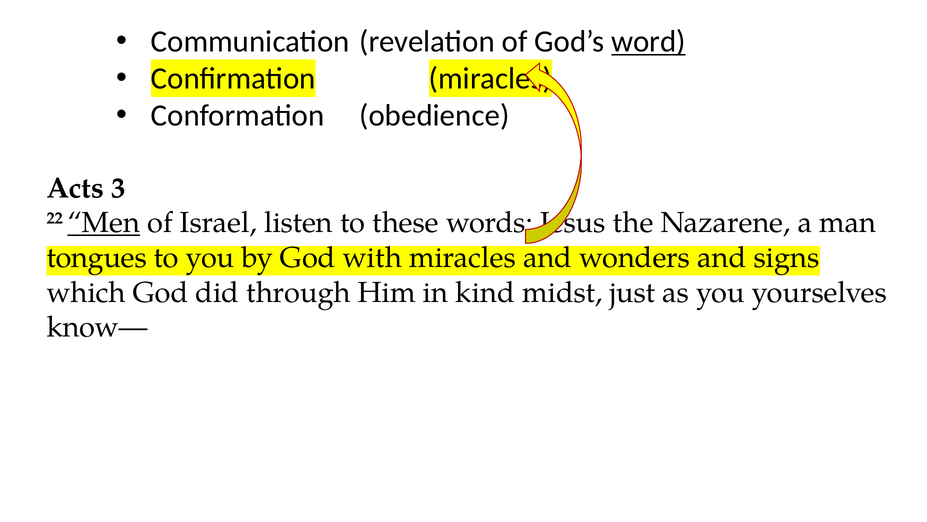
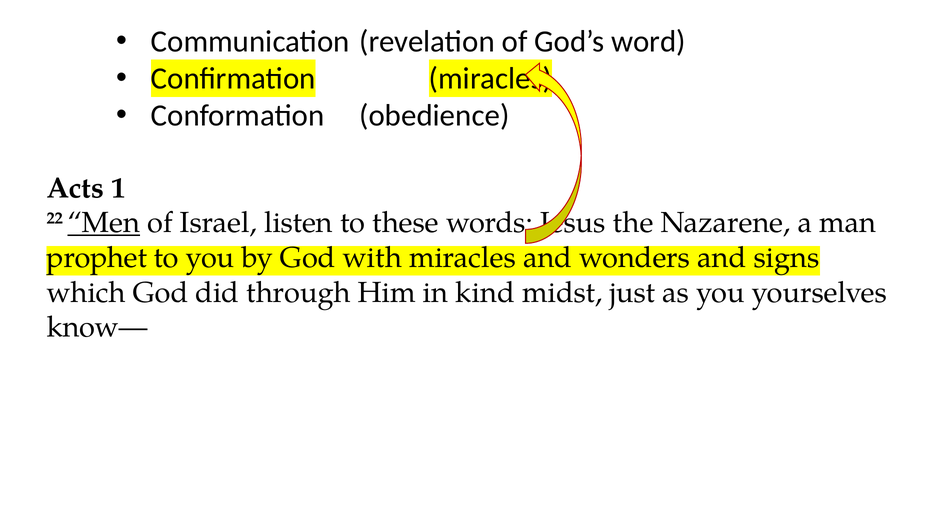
word underline: present -> none
3: 3 -> 1
tongues: tongues -> prophet
